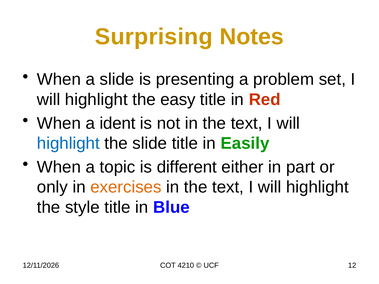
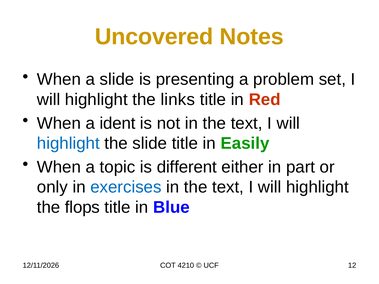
Surprising: Surprising -> Uncovered
easy: easy -> links
exercises colour: orange -> blue
style: style -> flops
